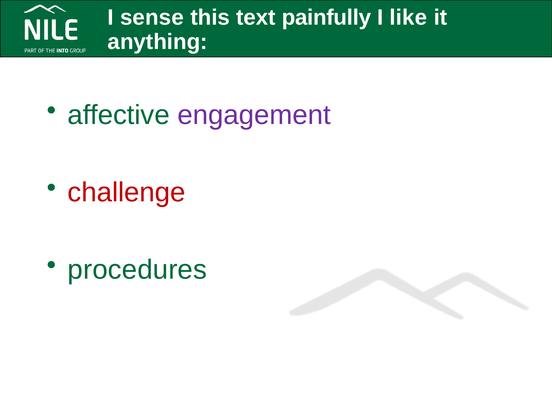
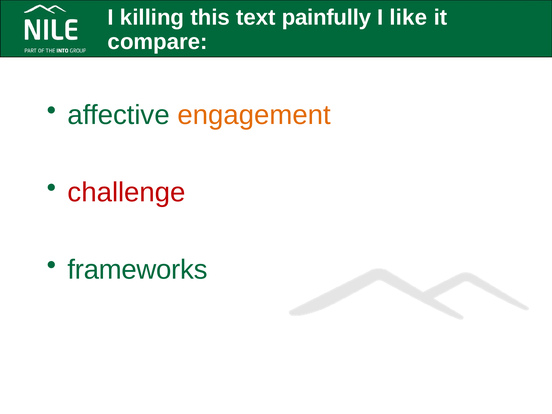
sense: sense -> killing
anything: anything -> compare
engagement colour: purple -> orange
procedures: procedures -> frameworks
